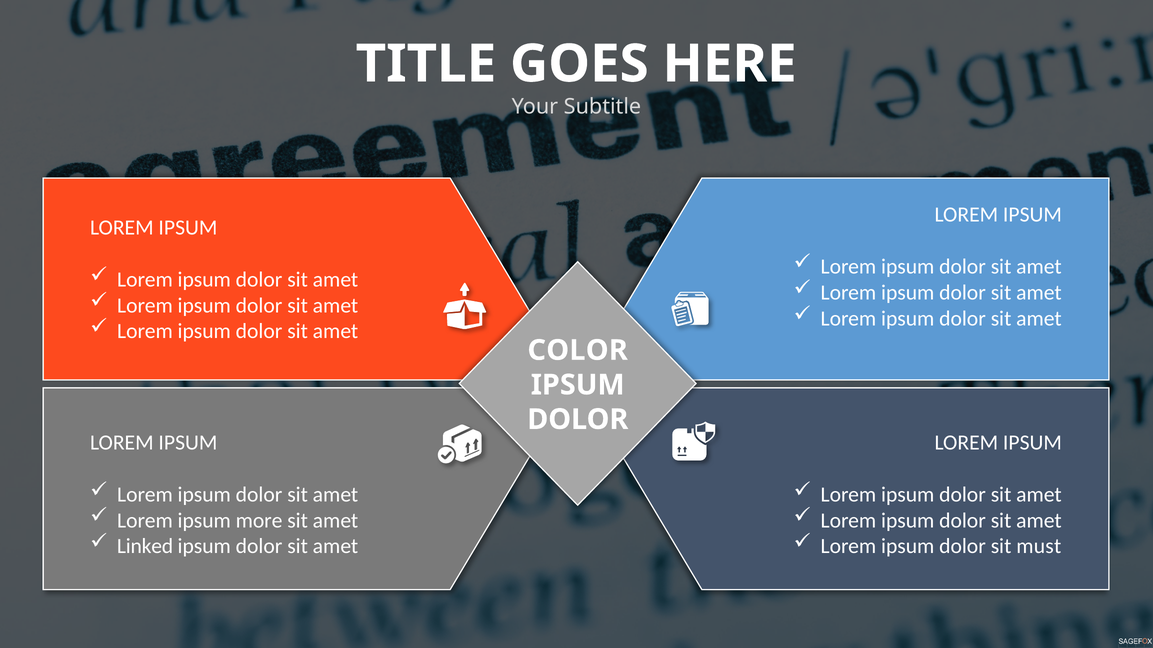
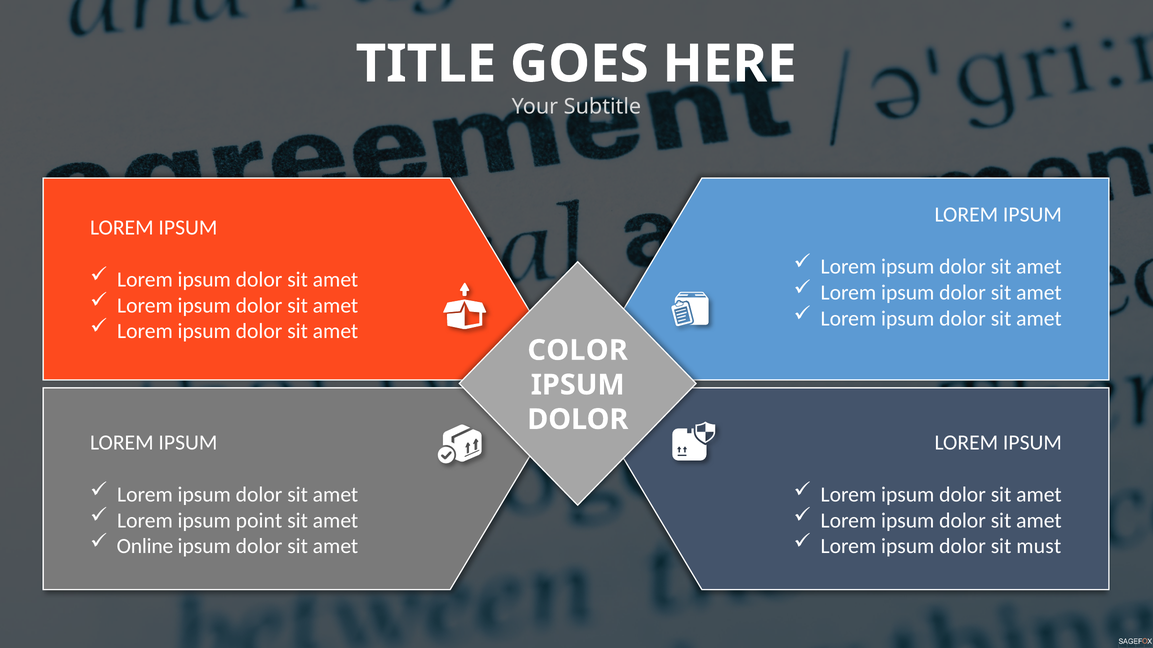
more: more -> point
Linked: Linked -> Online
